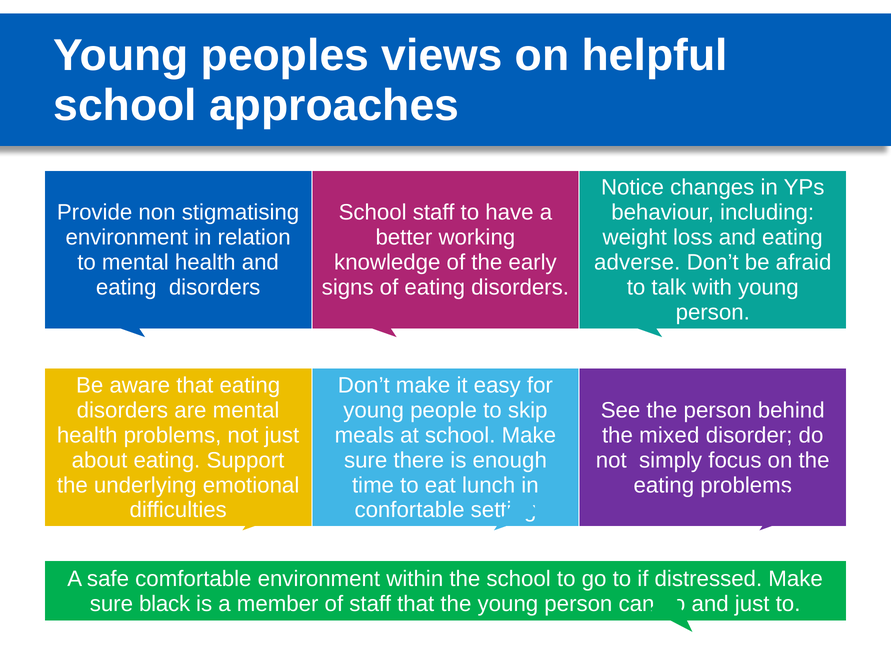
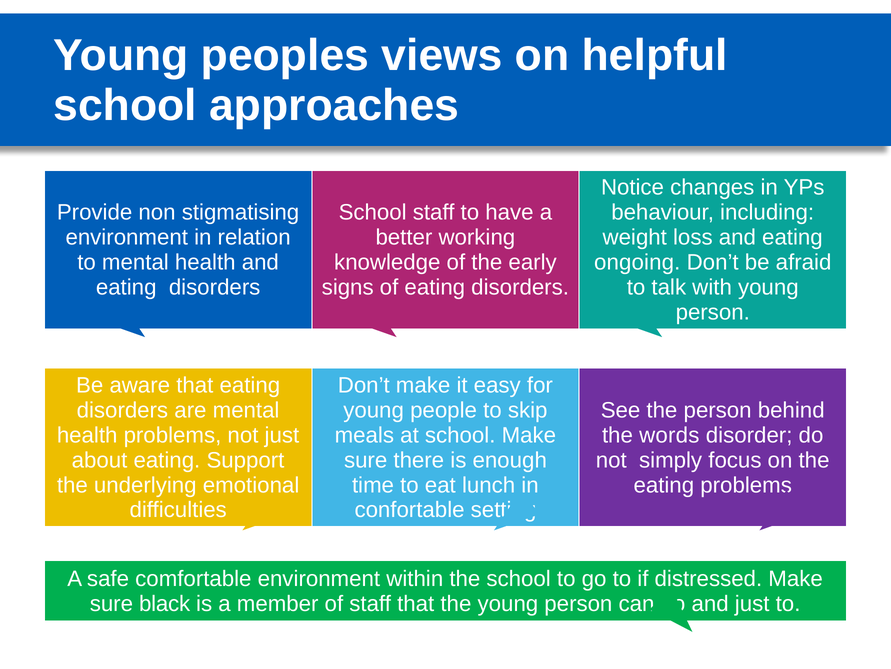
adverse: adverse -> ongoing
mixed: mixed -> words
